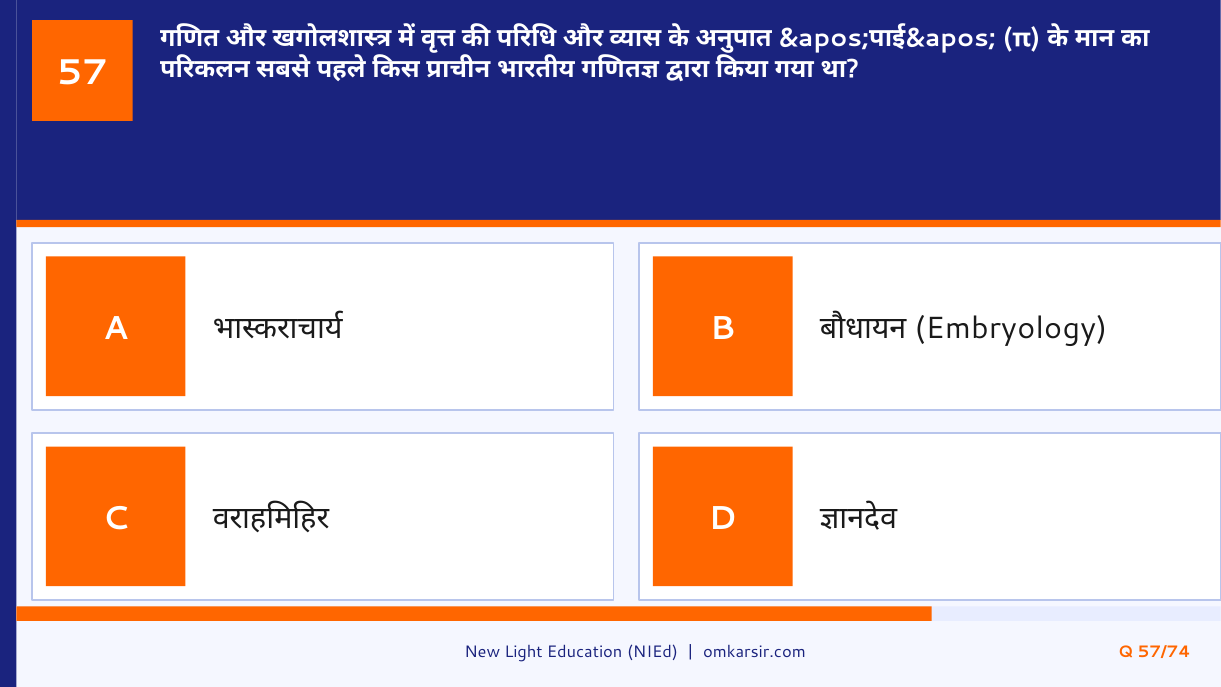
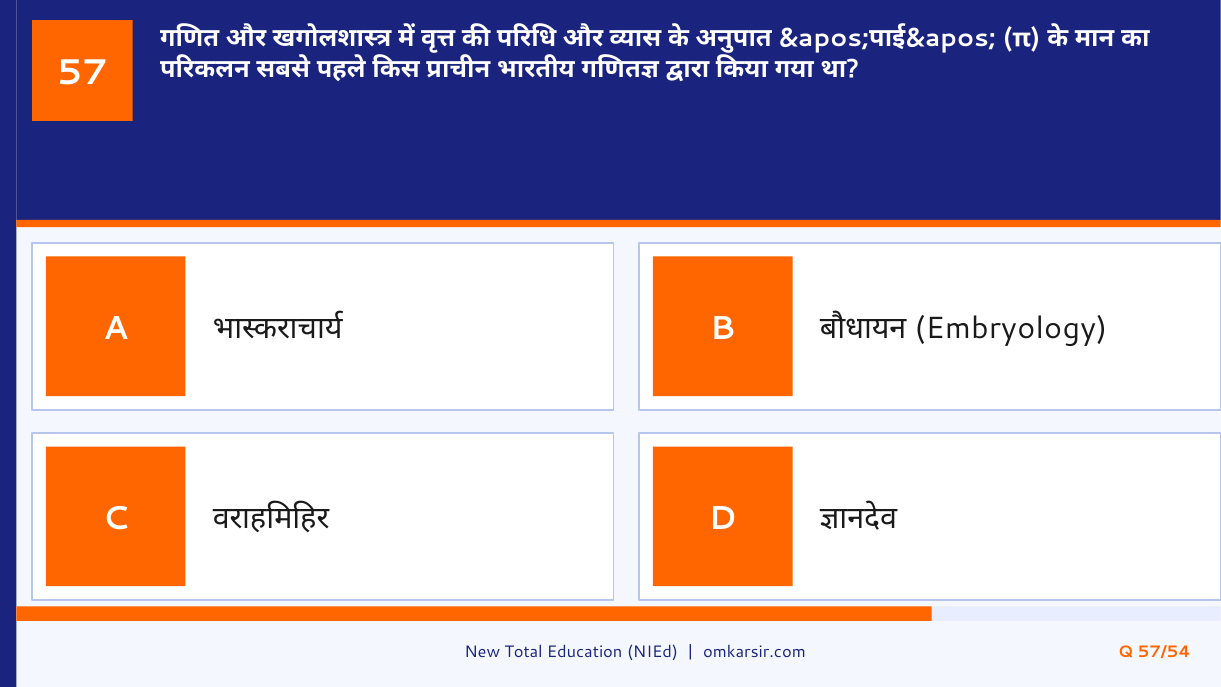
Light: Light -> Total
57/74: 57/74 -> 57/54
